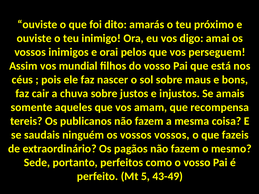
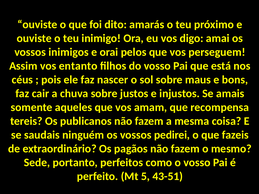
mundial: mundial -> entanto
vossos vossos: vossos -> pedirei
43-49: 43-49 -> 43-51
